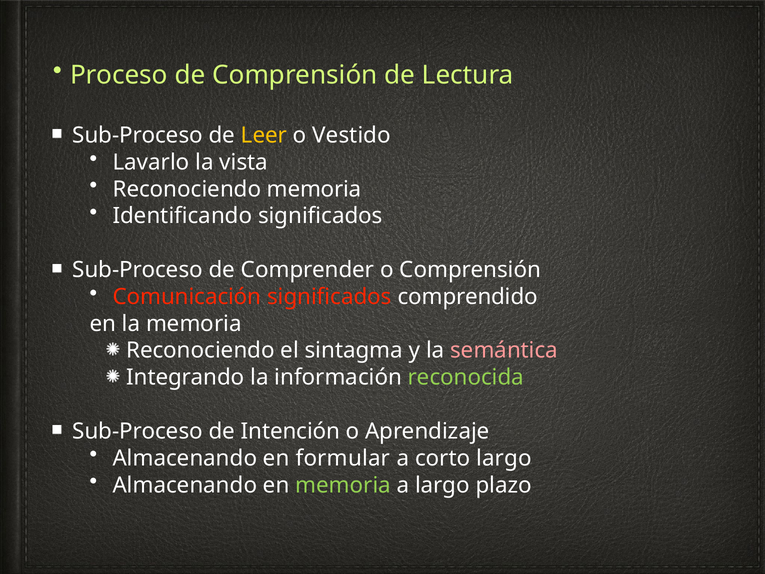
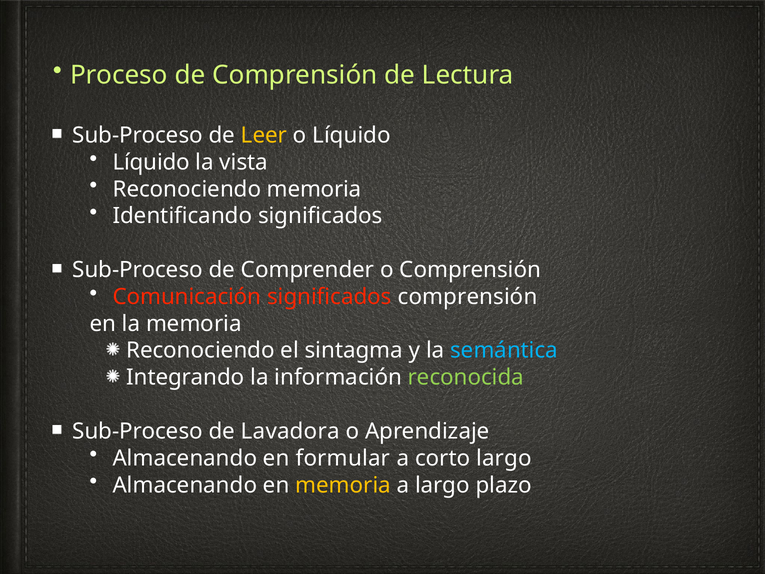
o Vestido: Vestido -> Líquido
Lavarlo at (151, 162): Lavarlo -> Líquido
significados comprendido: comprendido -> comprensión
semántica colour: pink -> light blue
Intención: Intención -> Lavadora
memoria at (343, 485) colour: light green -> yellow
